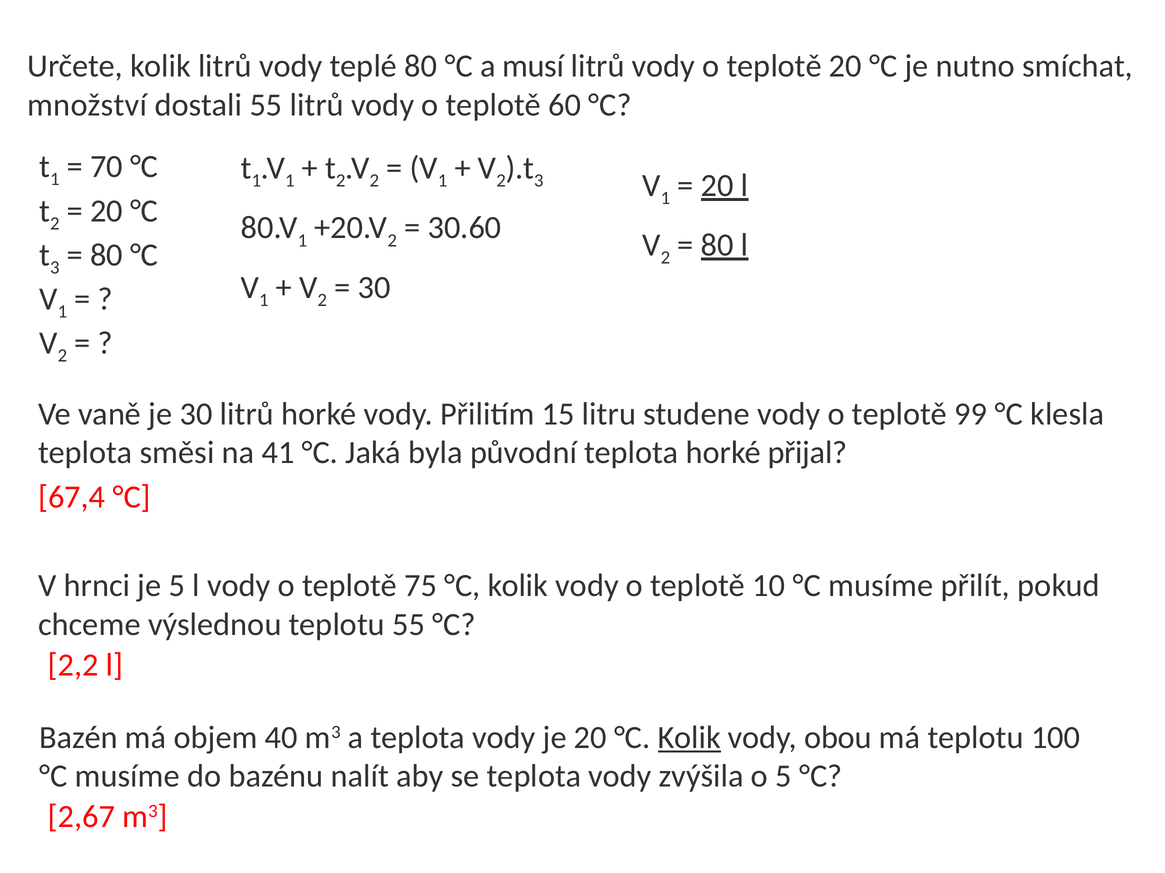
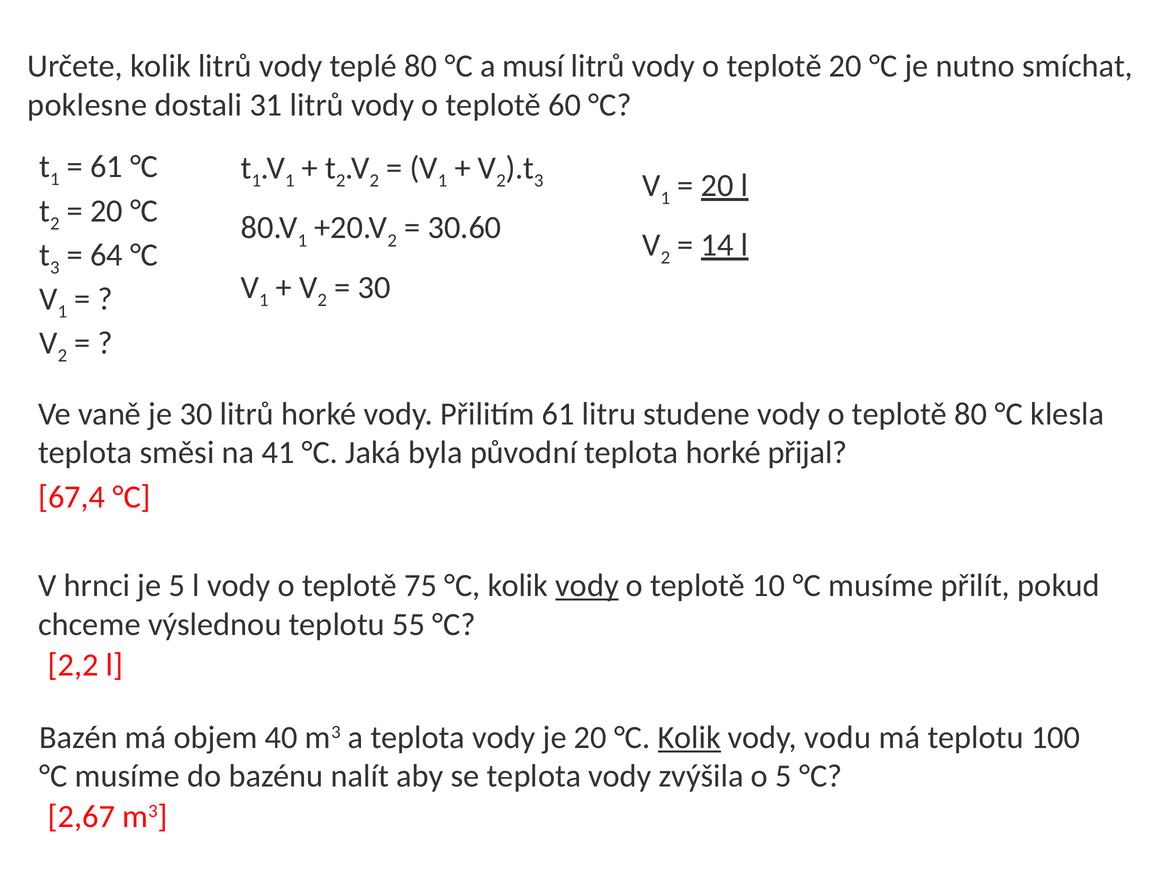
množství: množství -> poklesne
dostali 55: 55 -> 31
70 at (106, 167): 70 -> 61
80 at (717, 245): 80 -> 14
80 at (106, 255): 80 -> 64
Přilitím 15: 15 -> 61
teplotě 99: 99 -> 80
vody at (587, 586) underline: none -> present
obou: obou -> vodu
